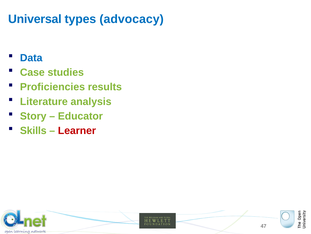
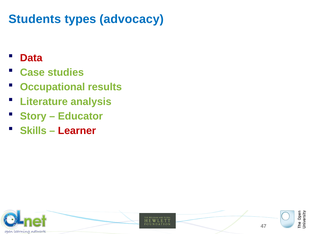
Universal: Universal -> Students
Data colour: blue -> red
Proficiencies: Proficiencies -> Occupational
